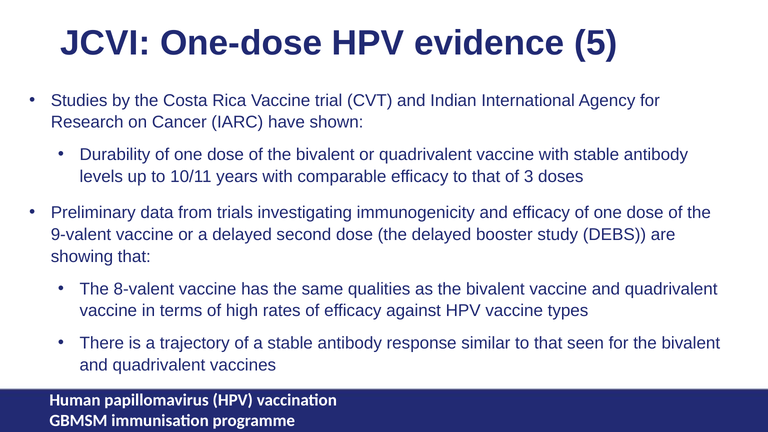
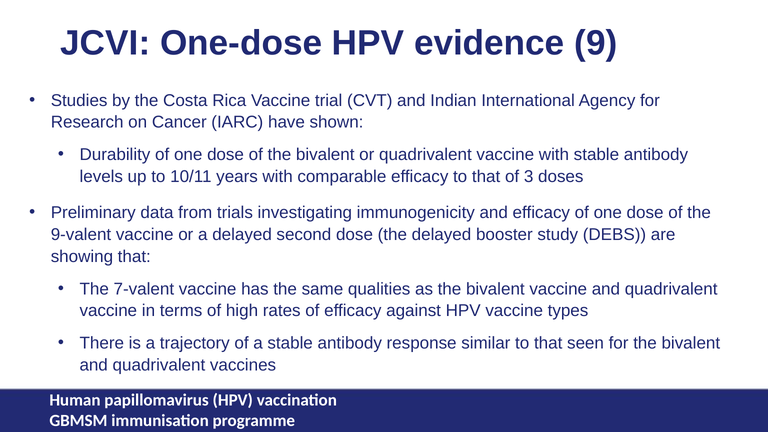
5: 5 -> 9
8-valent: 8-valent -> 7-valent
